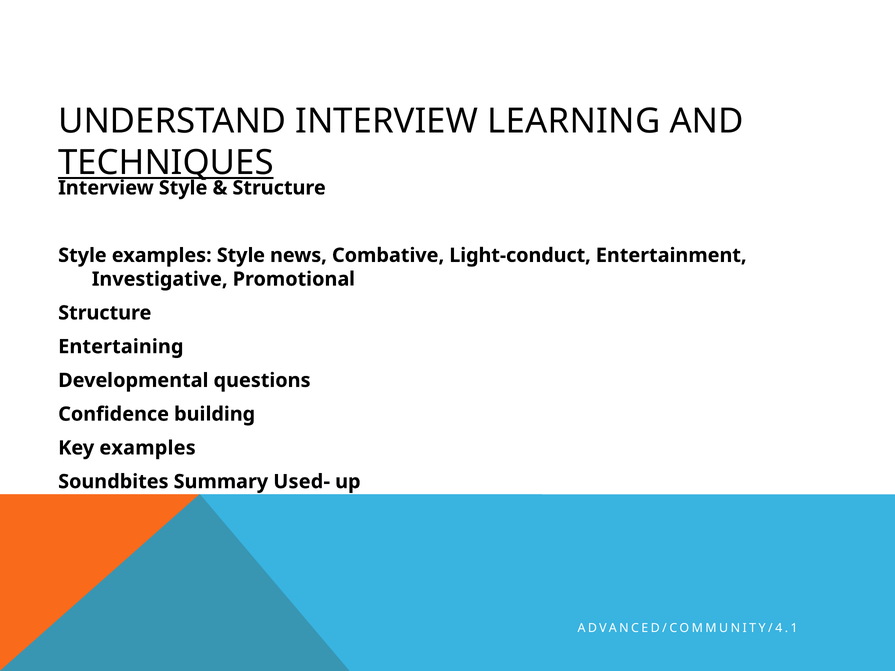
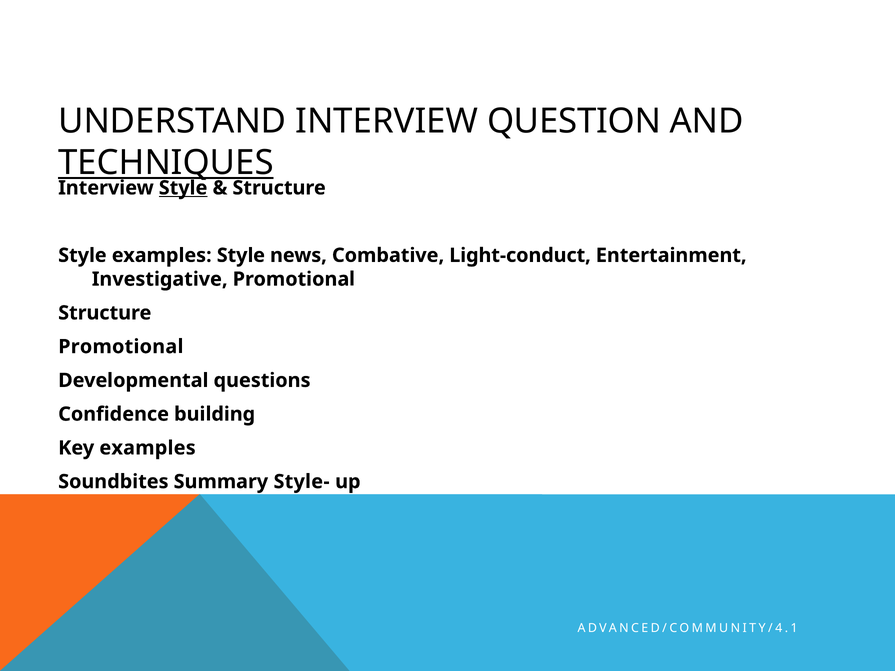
LEARNING: LEARNING -> QUESTION
Style at (183, 188) underline: none -> present
Entertaining at (121, 347): Entertaining -> Promotional
Used-: Used- -> Style-
